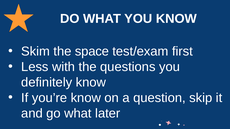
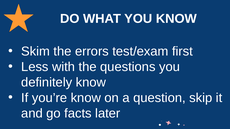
space: space -> errors
go what: what -> facts
